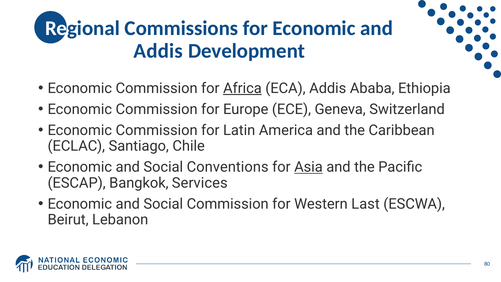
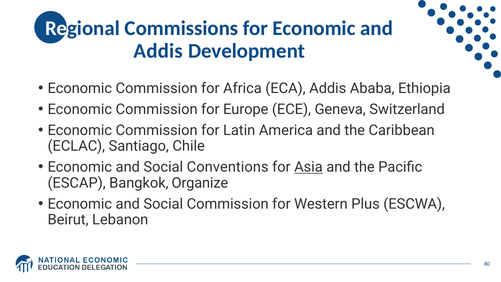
Africa underline: present -> none
Services: Services -> Organize
Last: Last -> Plus
